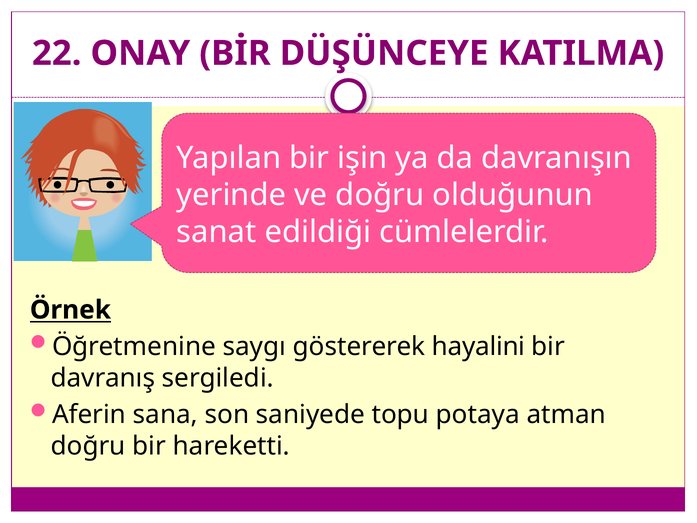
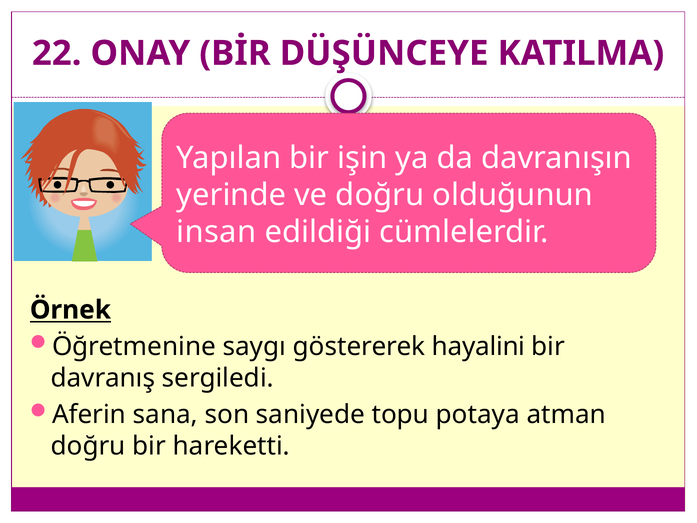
sanat: sanat -> insan
